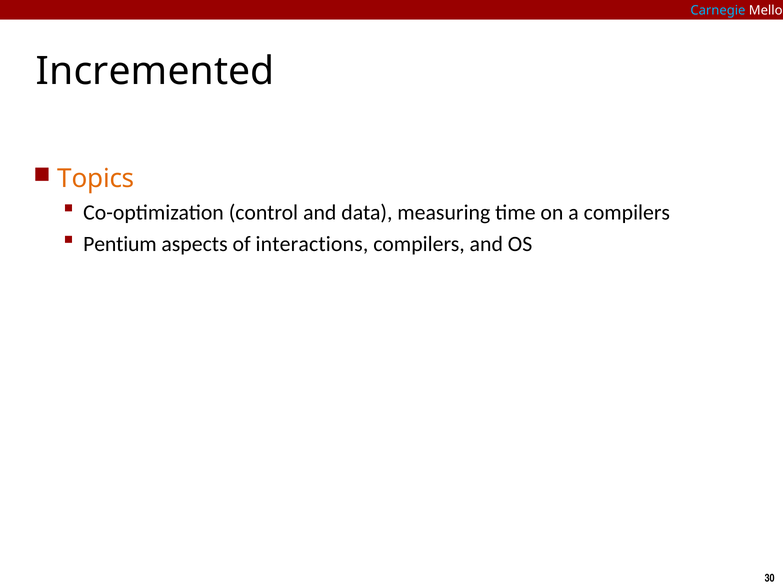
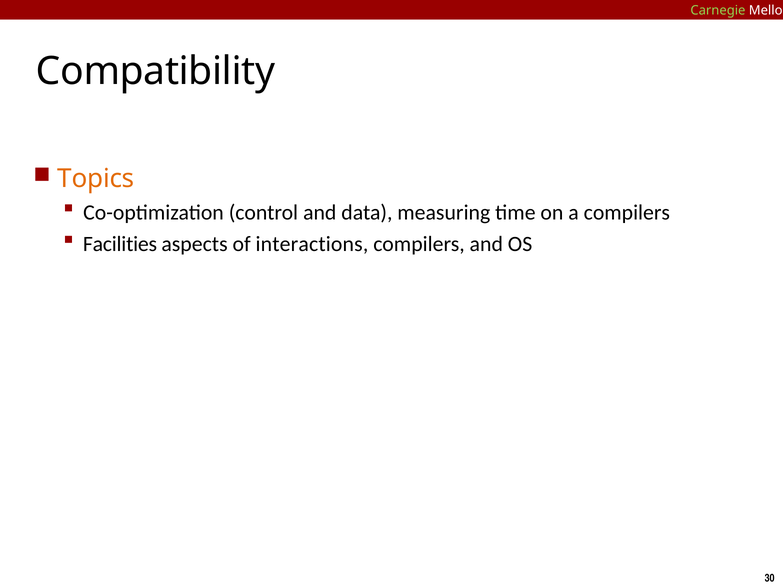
Carnegie colour: light blue -> light green
Incremented: Incremented -> Compatibility
Pentium: Pentium -> Facilities
